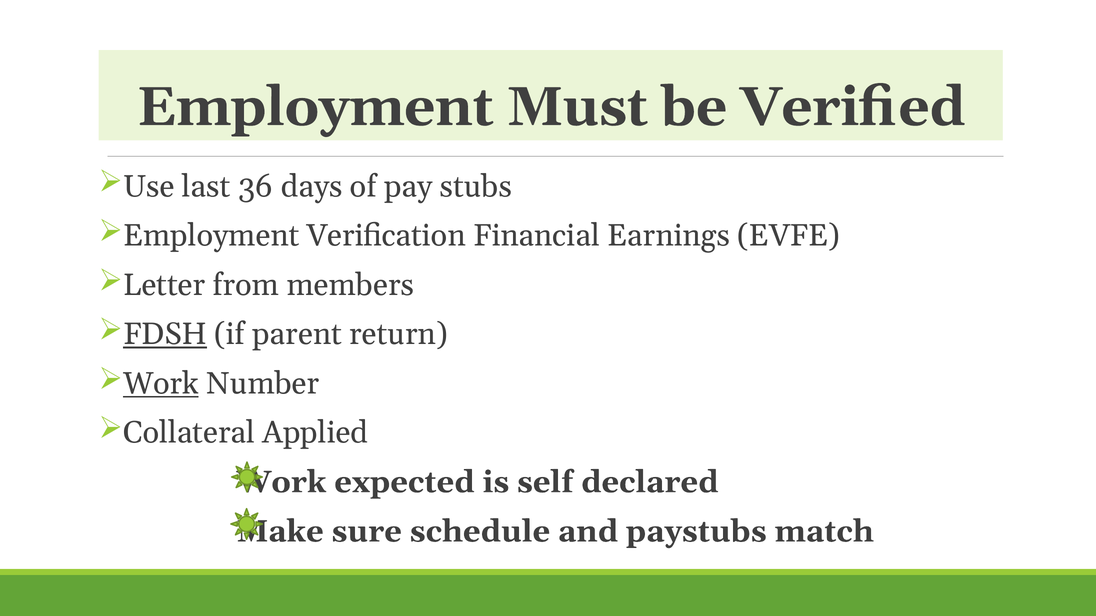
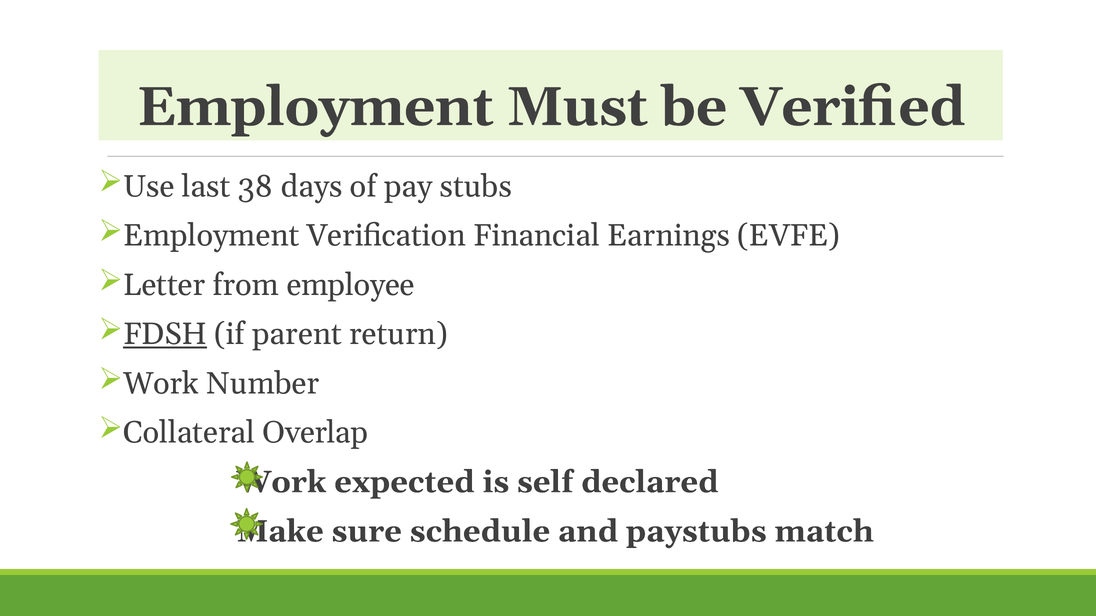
36: 36 -> 38
members: members -> employee
Work at (161, 384) underline: present -> none
Applied: Applied -> Overlap
